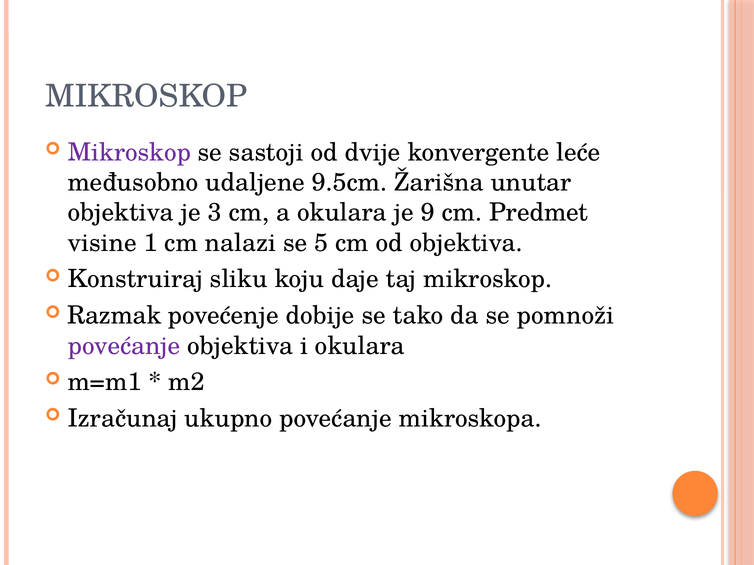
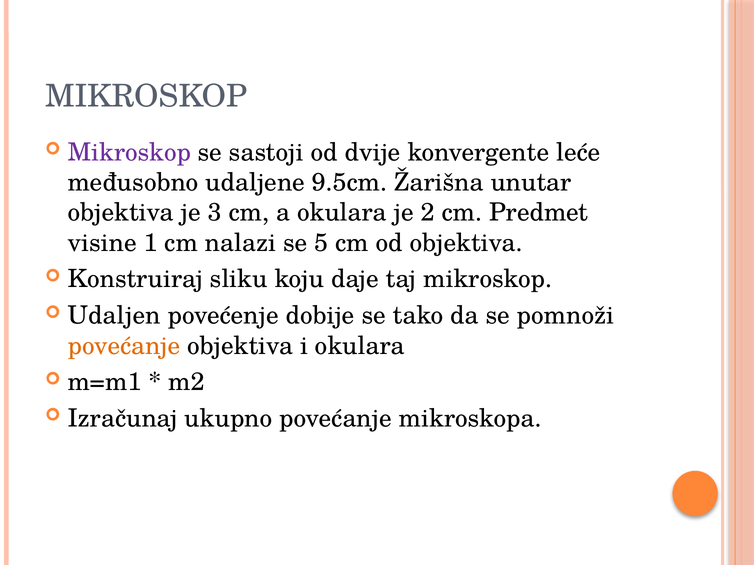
9: 9 -> 2
Razmak: Razmak -> Udaljen
povećanje at (124, 346) colour: purple -> orange
